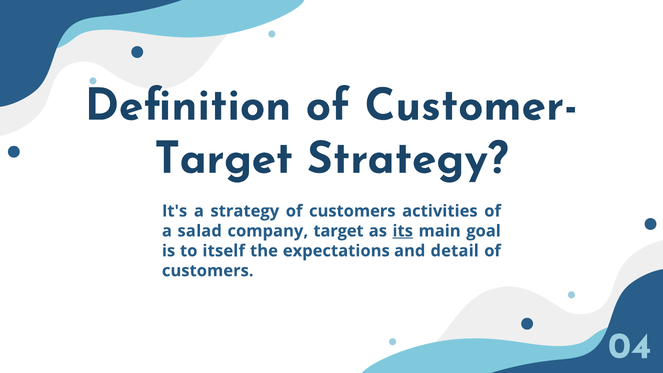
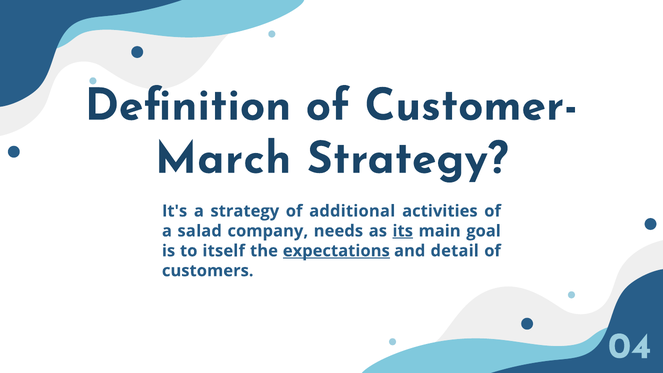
Target at (224, 158): Target -> March
strategy of customers: customers -> additional
company target: target -> needs
expectations underline: none -> present
